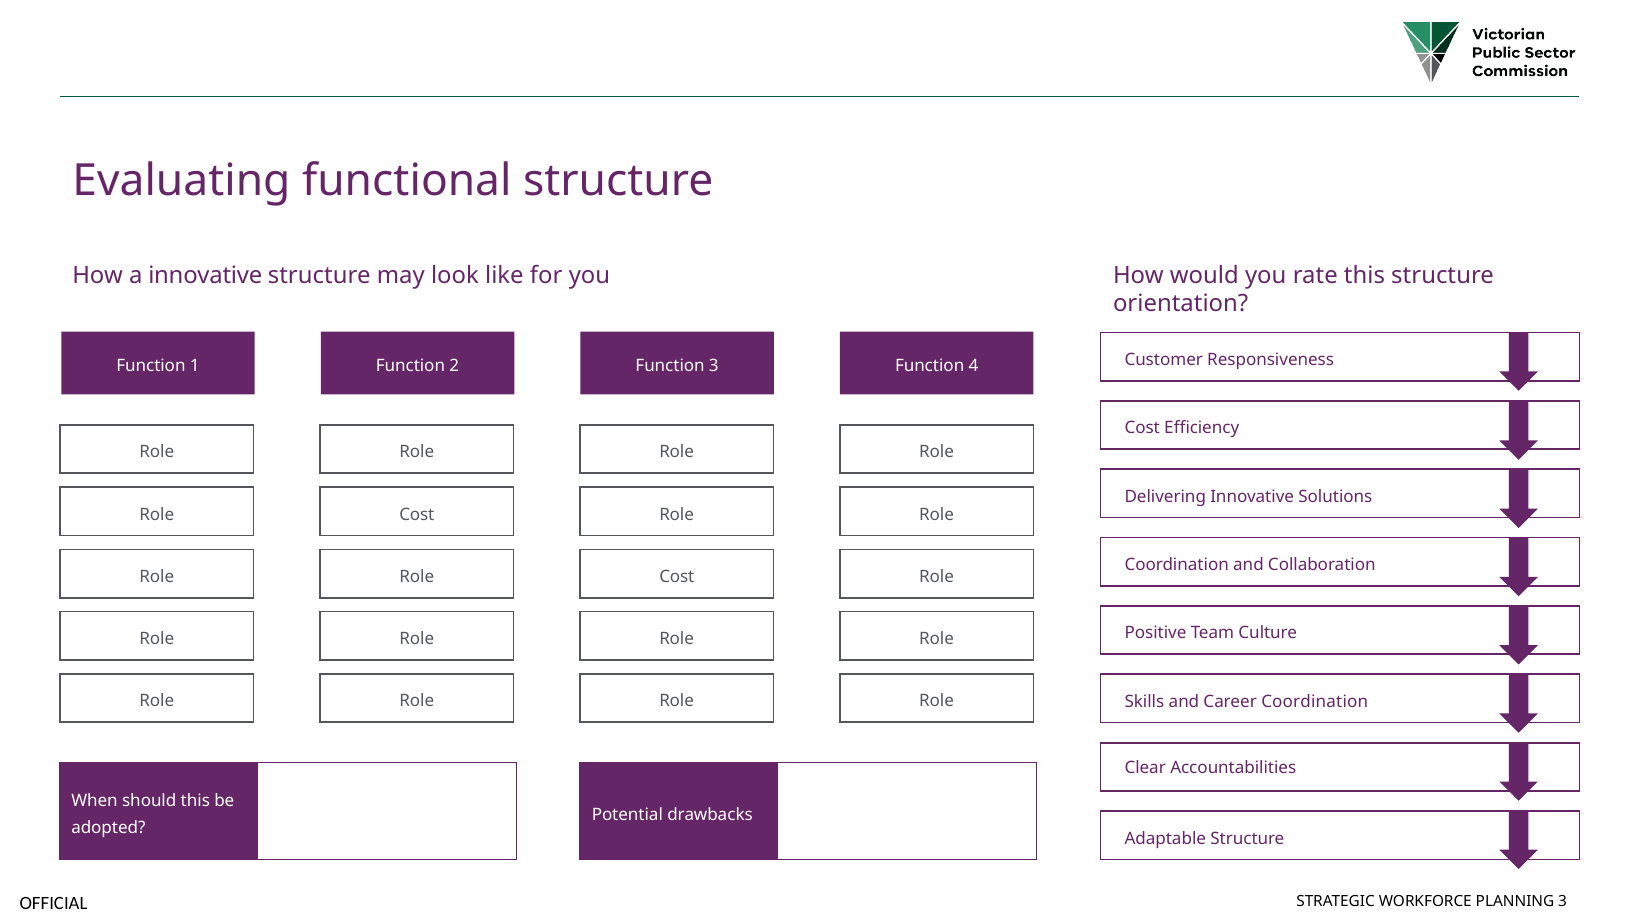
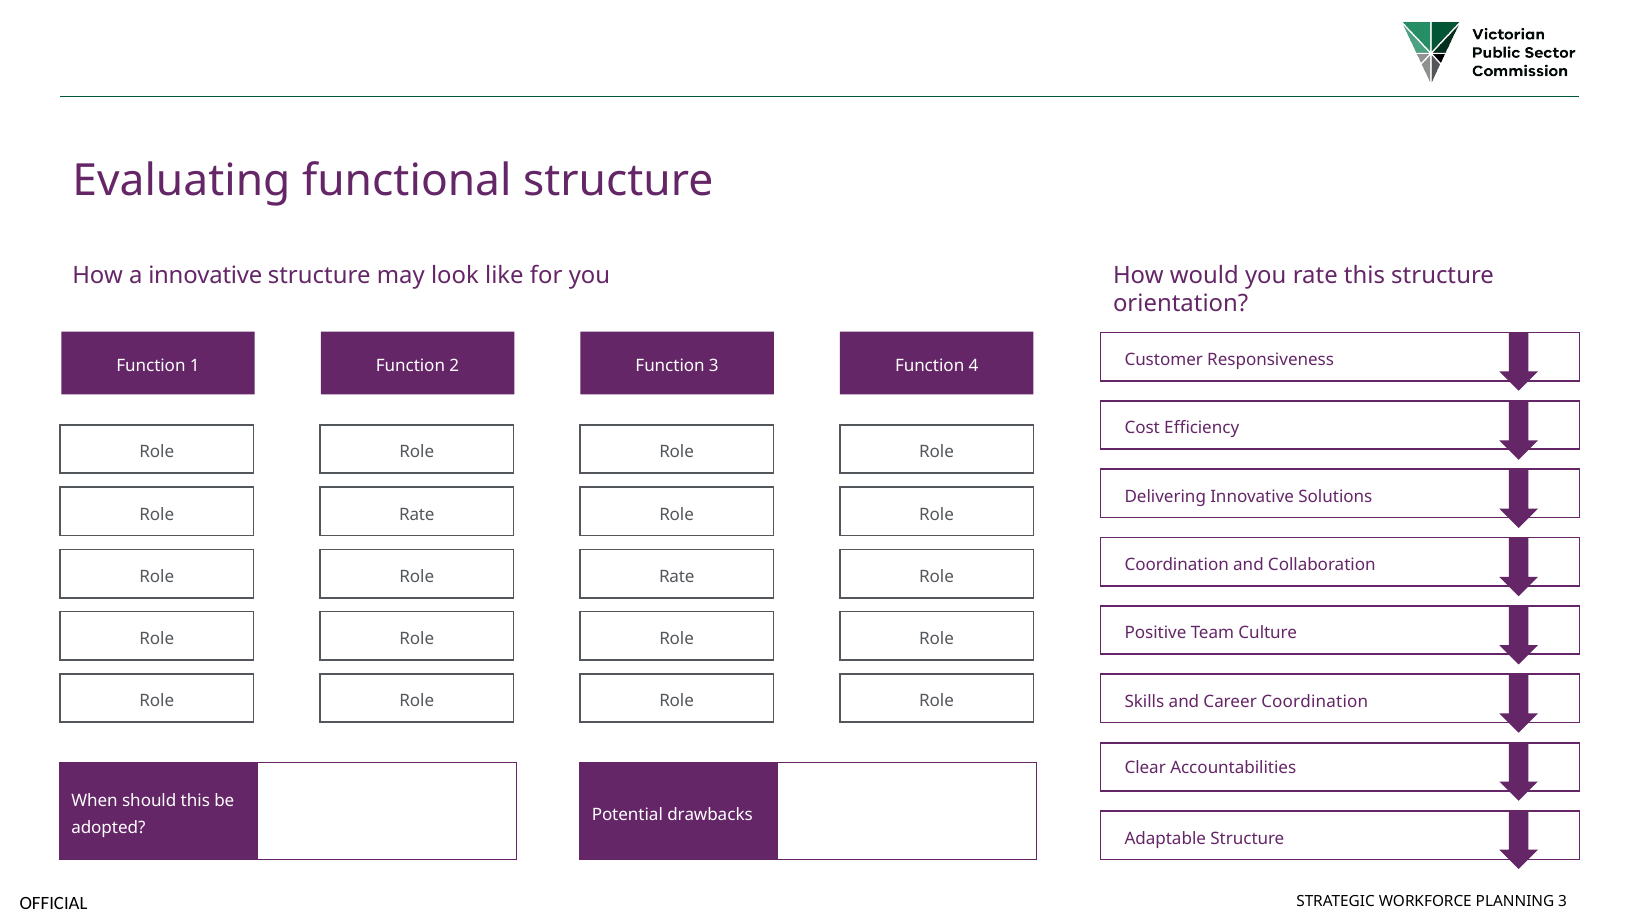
Cost at (417, 515): Cost -> Rate
Cost at (677, 577): Cost -> Rate
